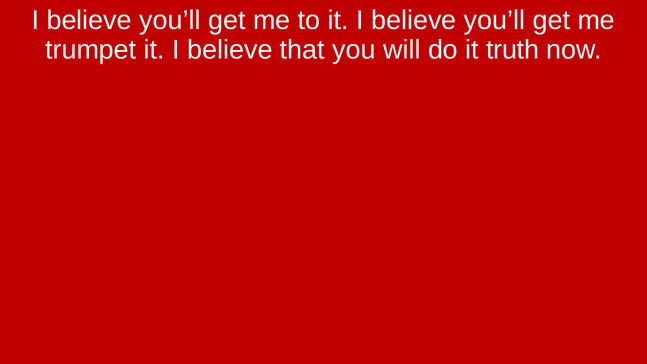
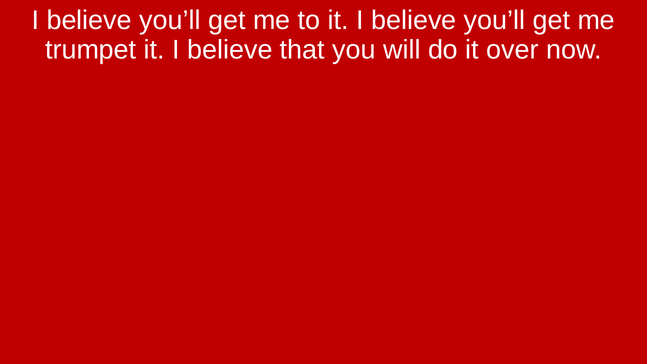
truth: truth -> over
